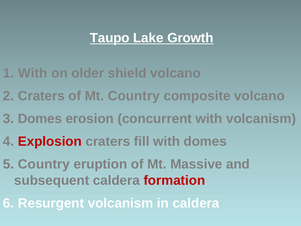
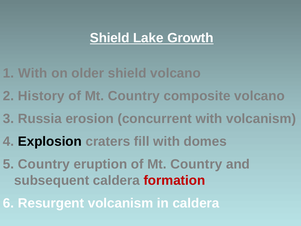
Taupo at (110, 38): Taupo -> Shield
Craters at (41, 96): Craters -> History
Domes at (40, 119): Domes -> Russia
Explosion colour: red -> black
eruption of Mt Massive: Massive -> Country
